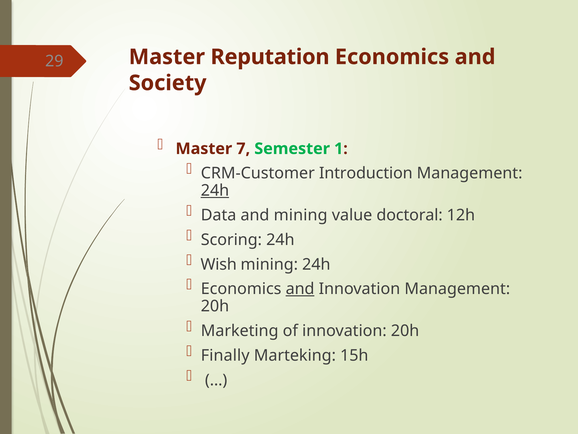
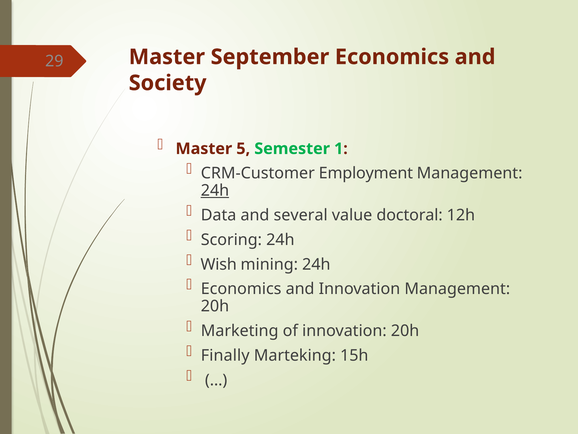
Reputation: Reputation -> September
7: 7 -> 5
Introduction: Introduction -> Employment
and mining: mining -> several
and at (300, 289) underline: present -> none
